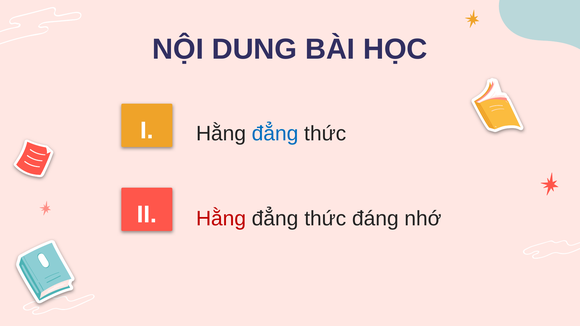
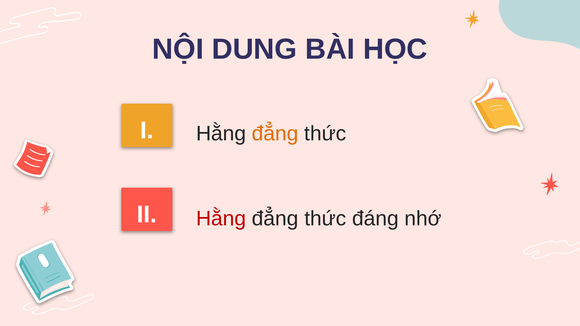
đẳng at (275, 134) colour: blue -> orange
